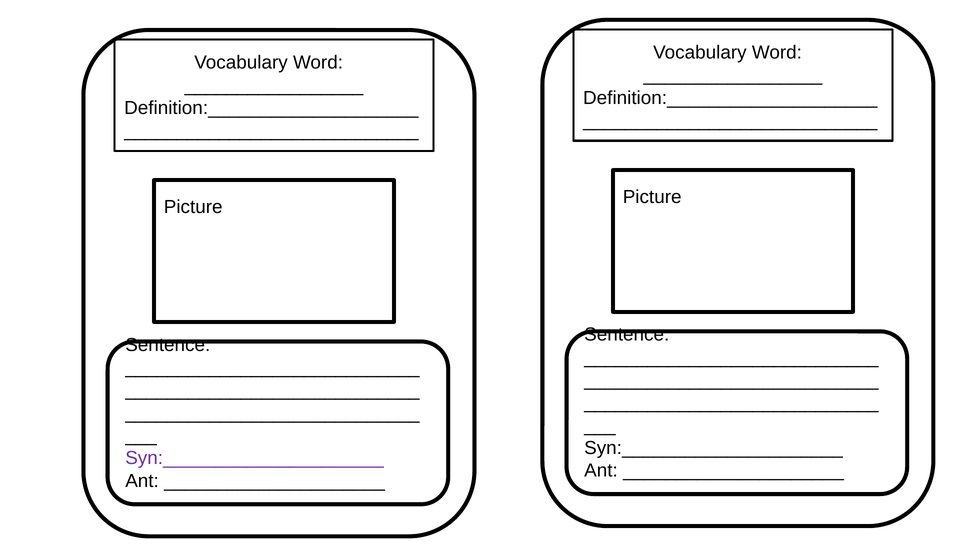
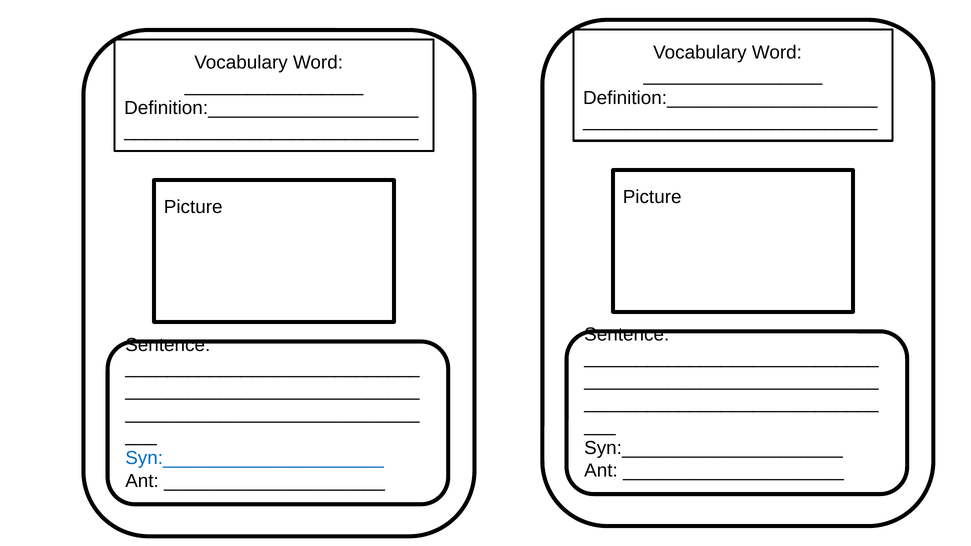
Syn:_____________________ at (255, 458) colour: purple -> blue
